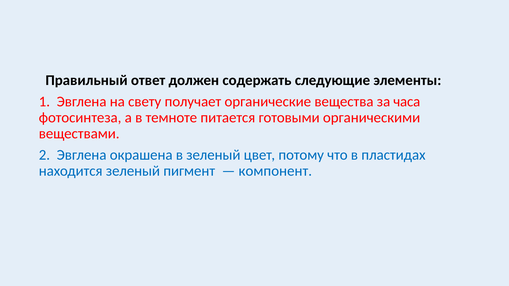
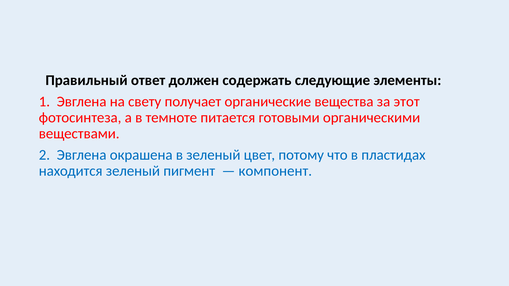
часа: часа -> этот
